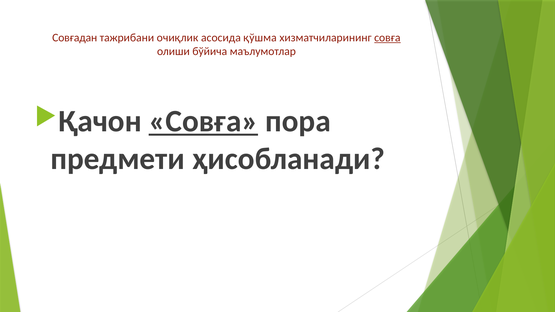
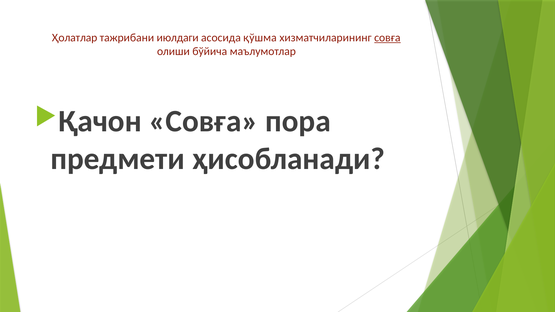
Совғадан: Совғадан -> Ҳолатлар
очиқлик: очиқлик -> июлдаги
Совға at (203, 121) underline: present -> none
